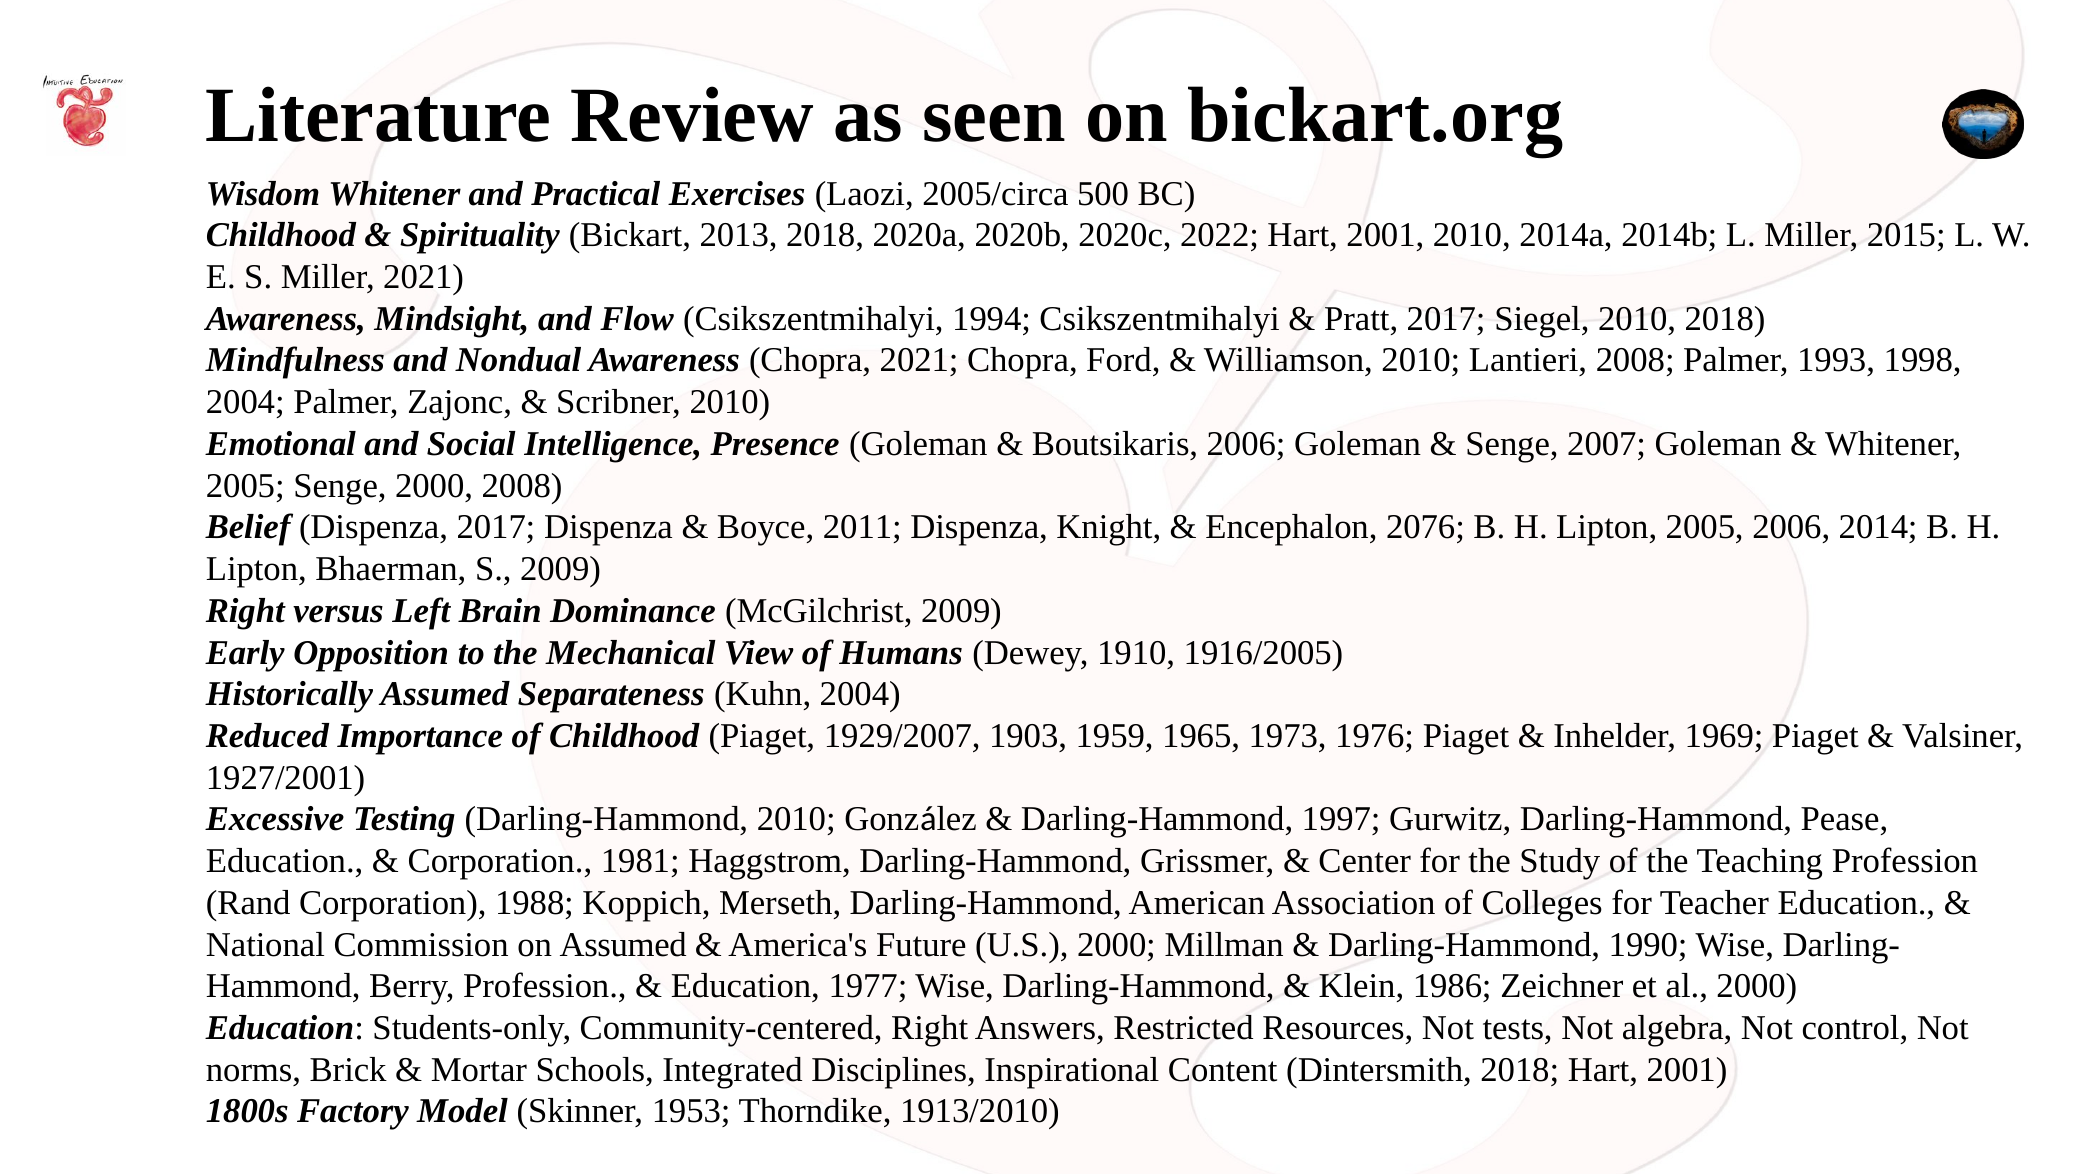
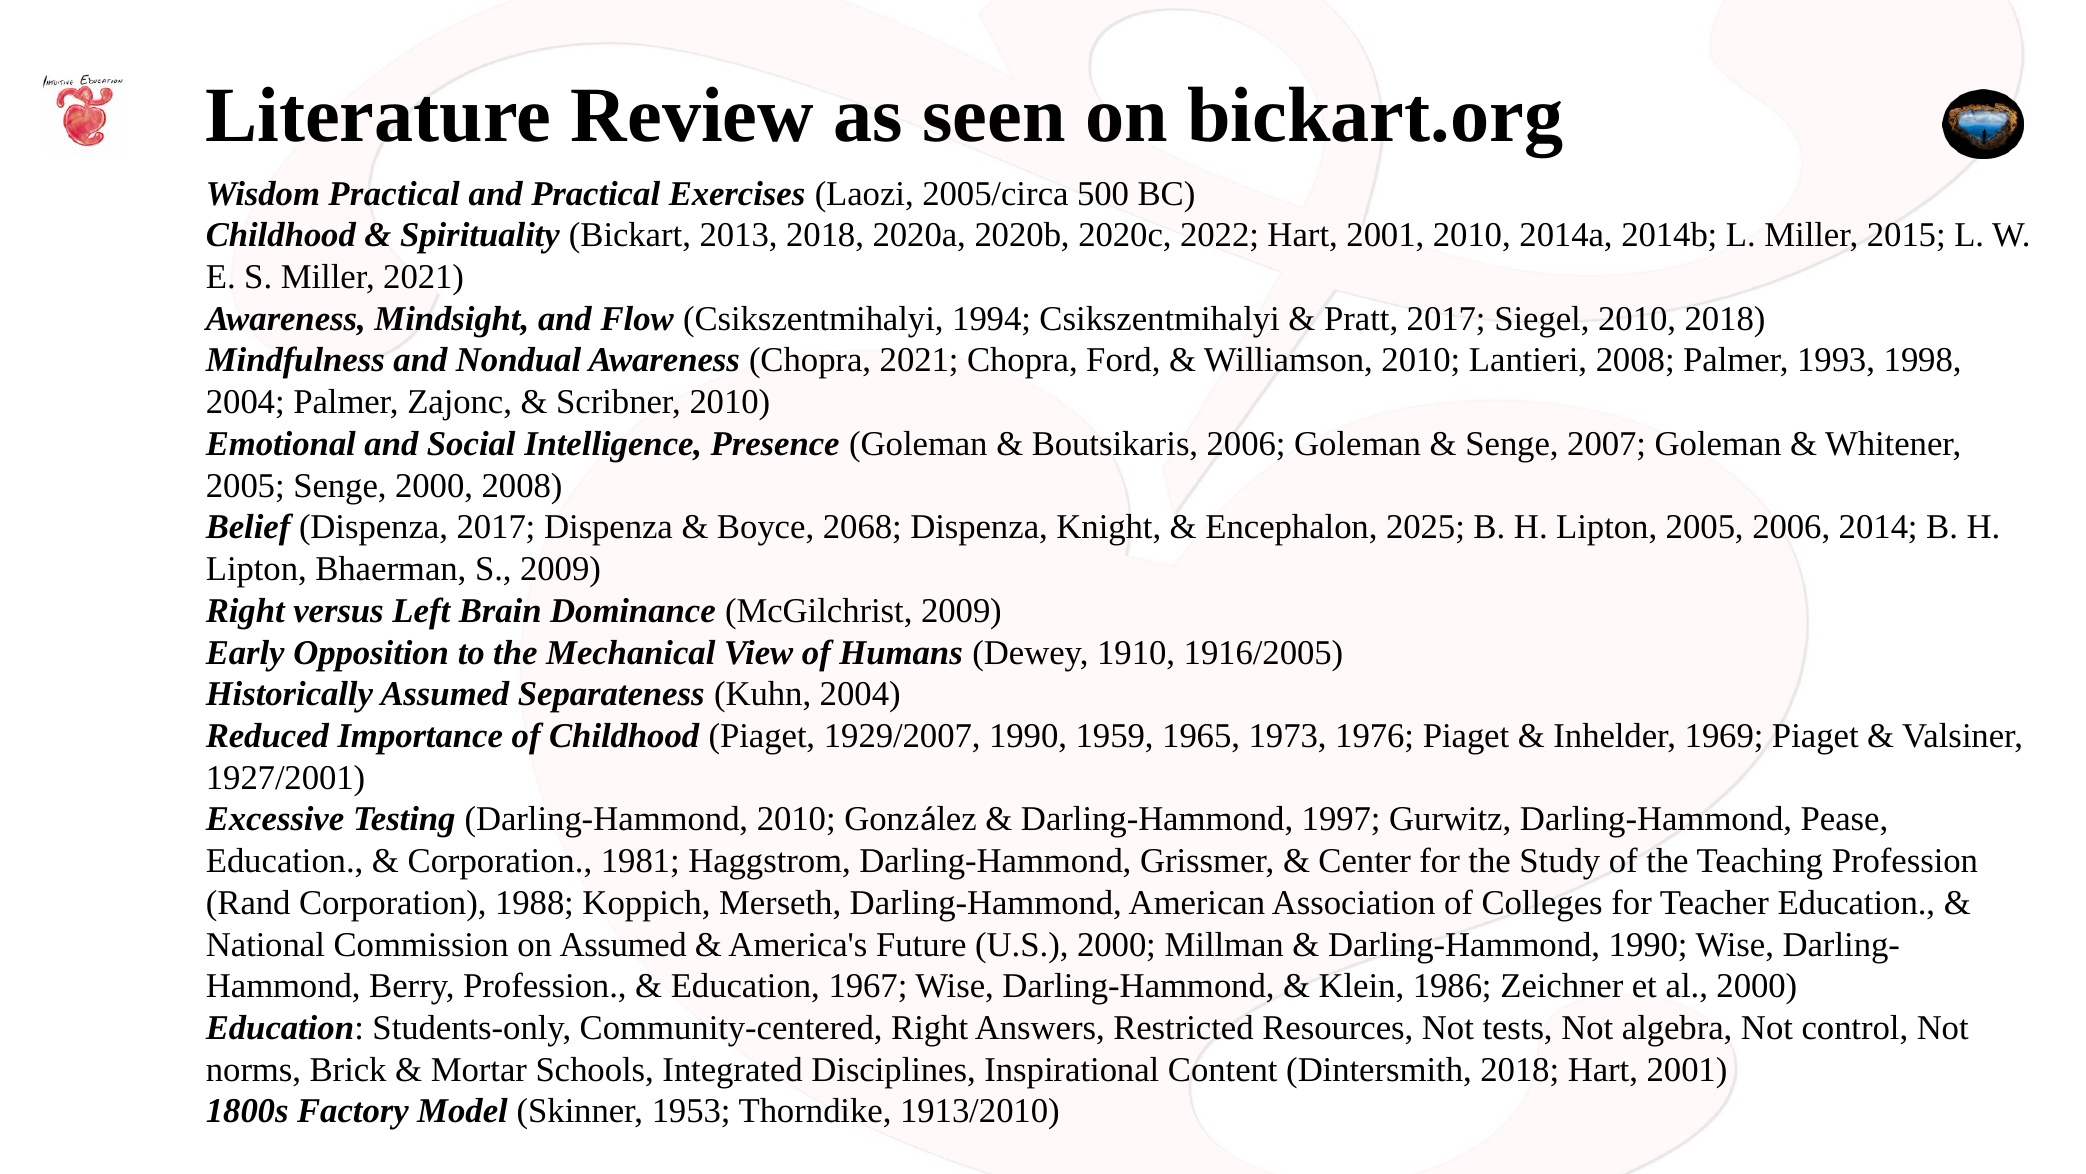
Wisdom Whitener: Whitener -> Practical
2011: 2011 -> 2068
2076: 2076 -> 2025
1929/2007 1903: 1903 -> 1990
1977: 1977 -> 1967
